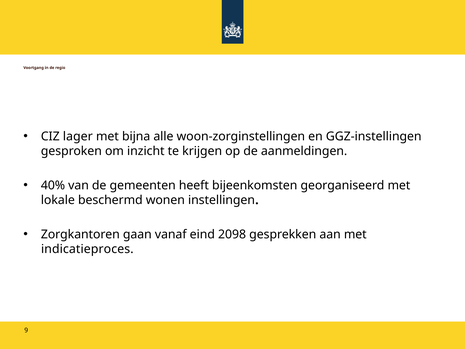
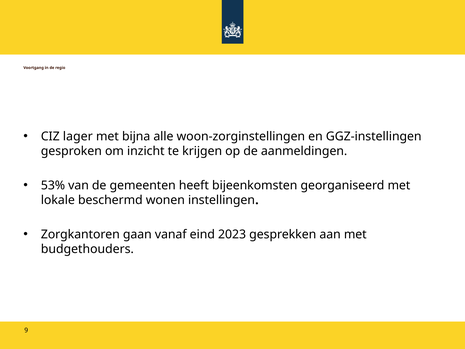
40%: 40% -> 53%
2098: 2098 -> 2023
indicatieproces: indicatieproces -> budgethouders
